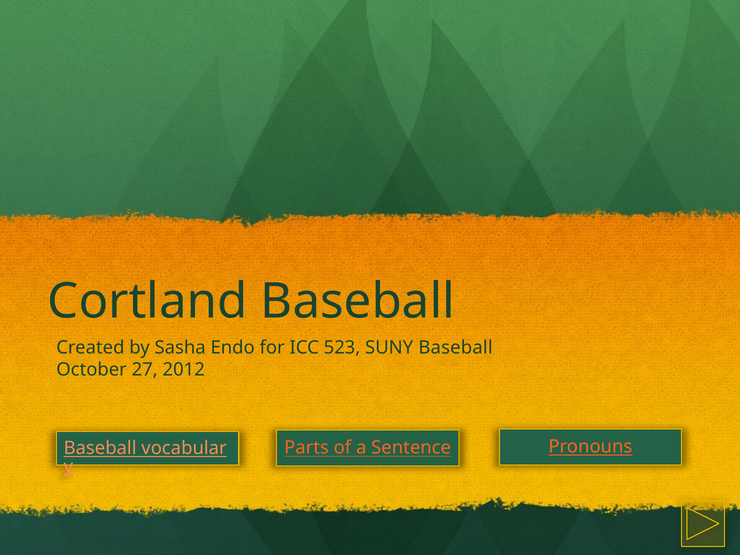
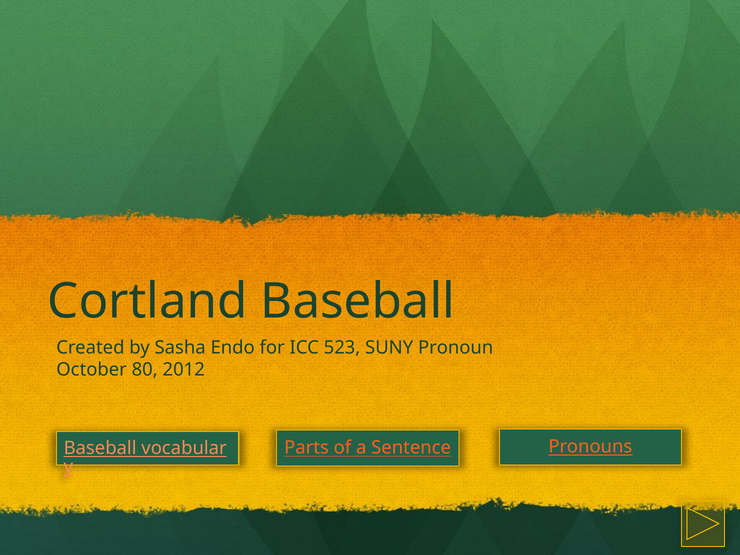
SUNY Baseball: Baseball -> Pronoun
27: 27 -> 80
